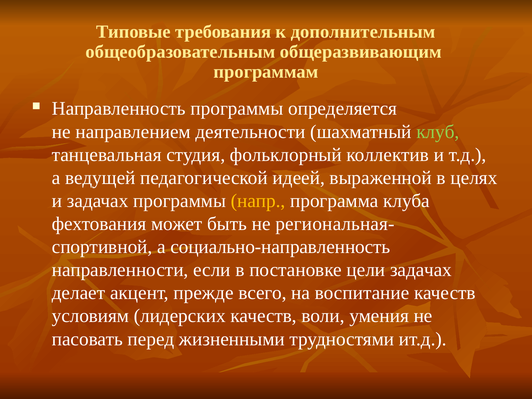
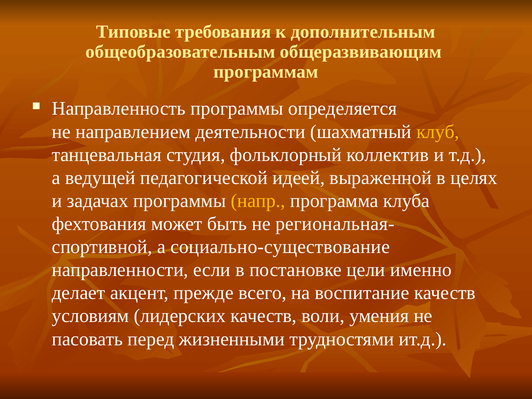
клуб colour: light green -> yellow
социально-направленность: социально-направленность -> социально-существование
цели задачах: задачах -> именно
